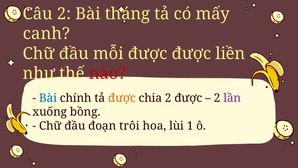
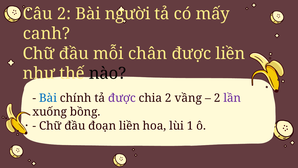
tháng: tháng -> người
mỗi được: được -> chân
nào colour: red -> black
được at (122, 98) colour: orange -> purple
2 được: được -> vầng
đoạn trôi: trôi -> liền
